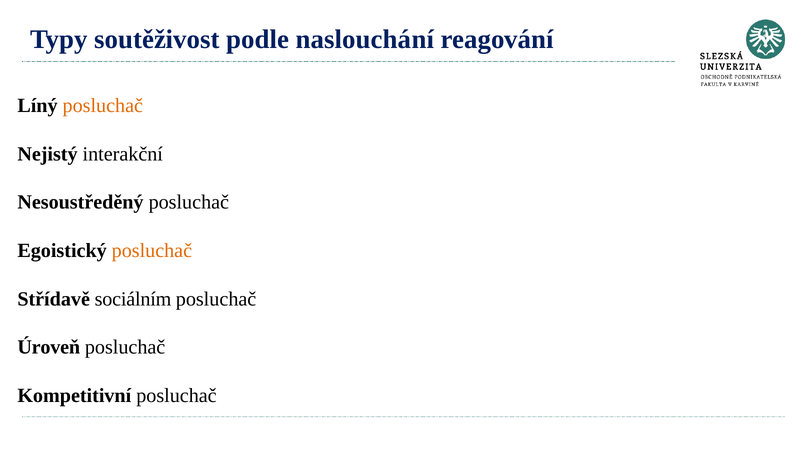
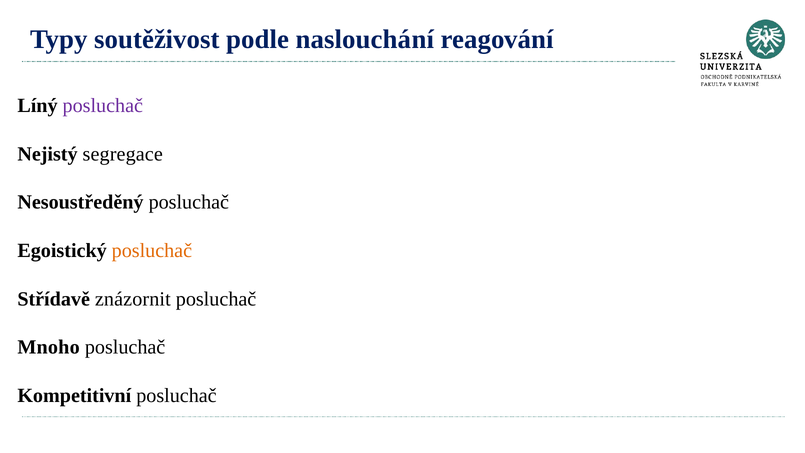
posluchač at (103, 106) colour: orange -> purple
interakční: interakční -> segregace
sociálním: sociálním -> znázornit
Úroveň: Úroveň -> Mnoho
